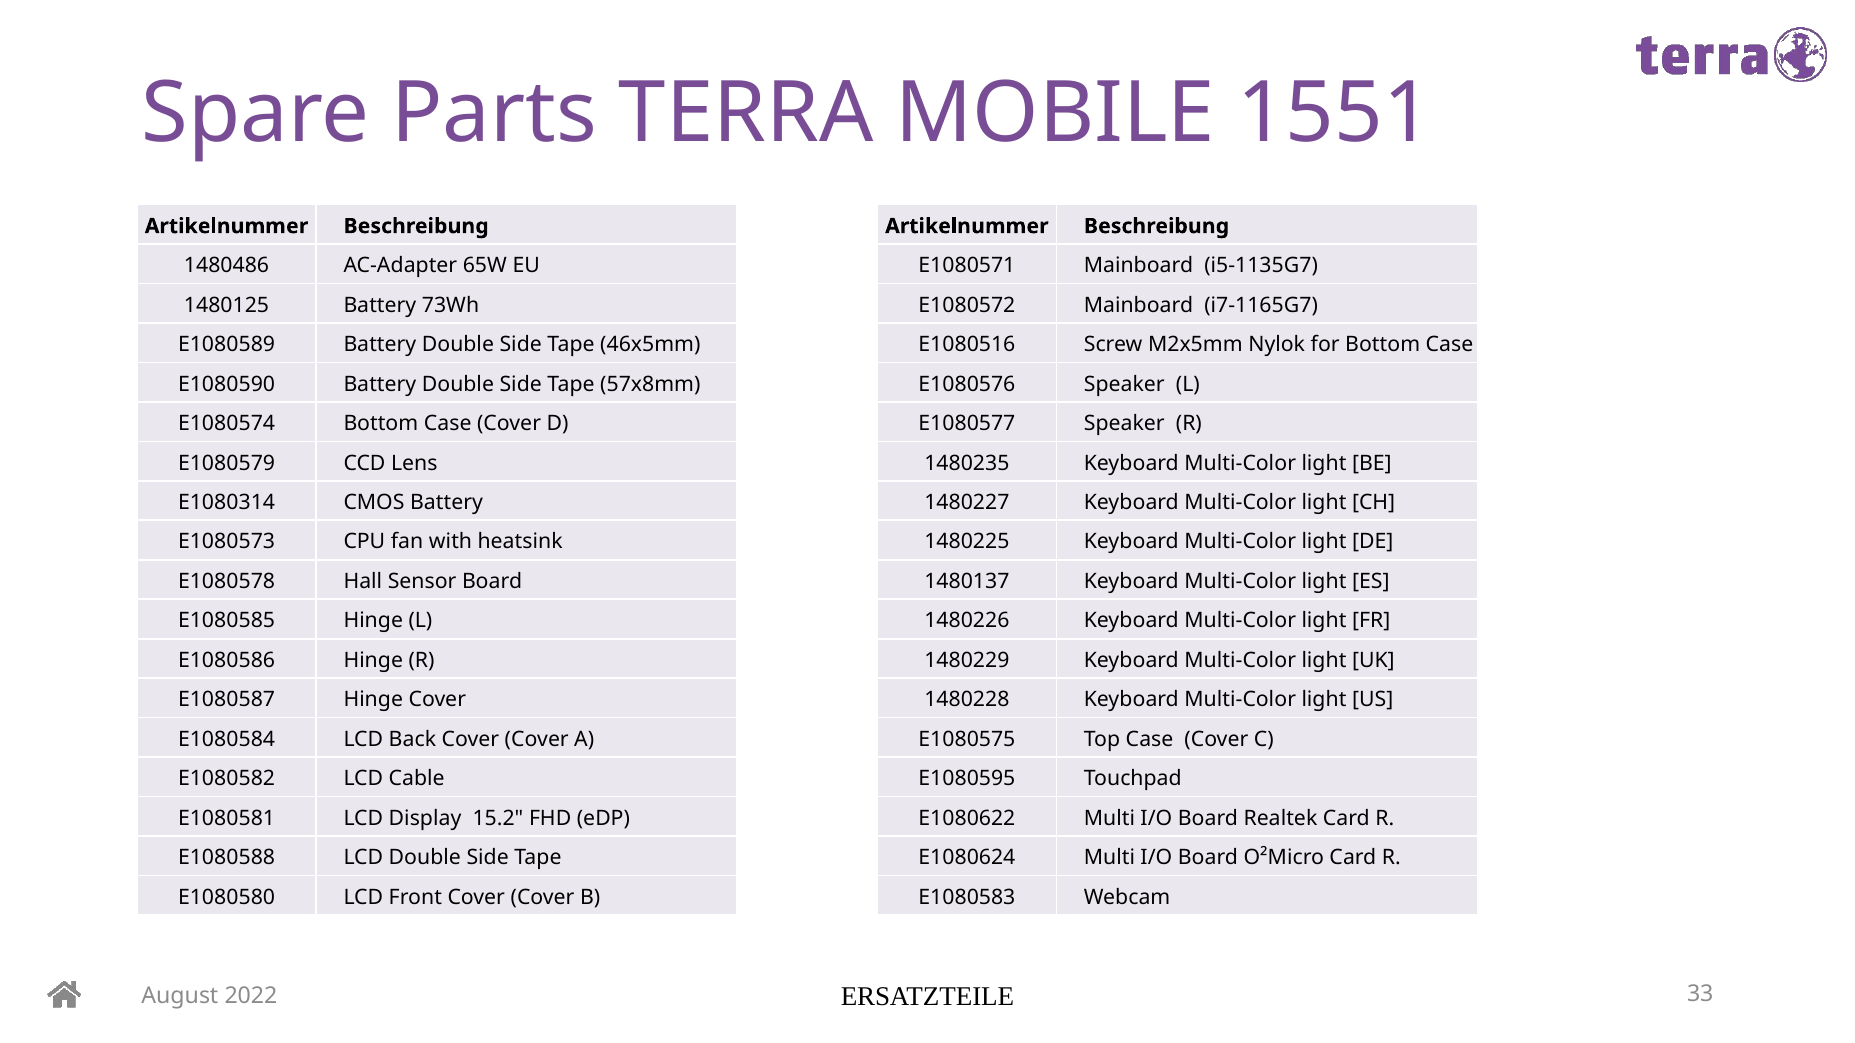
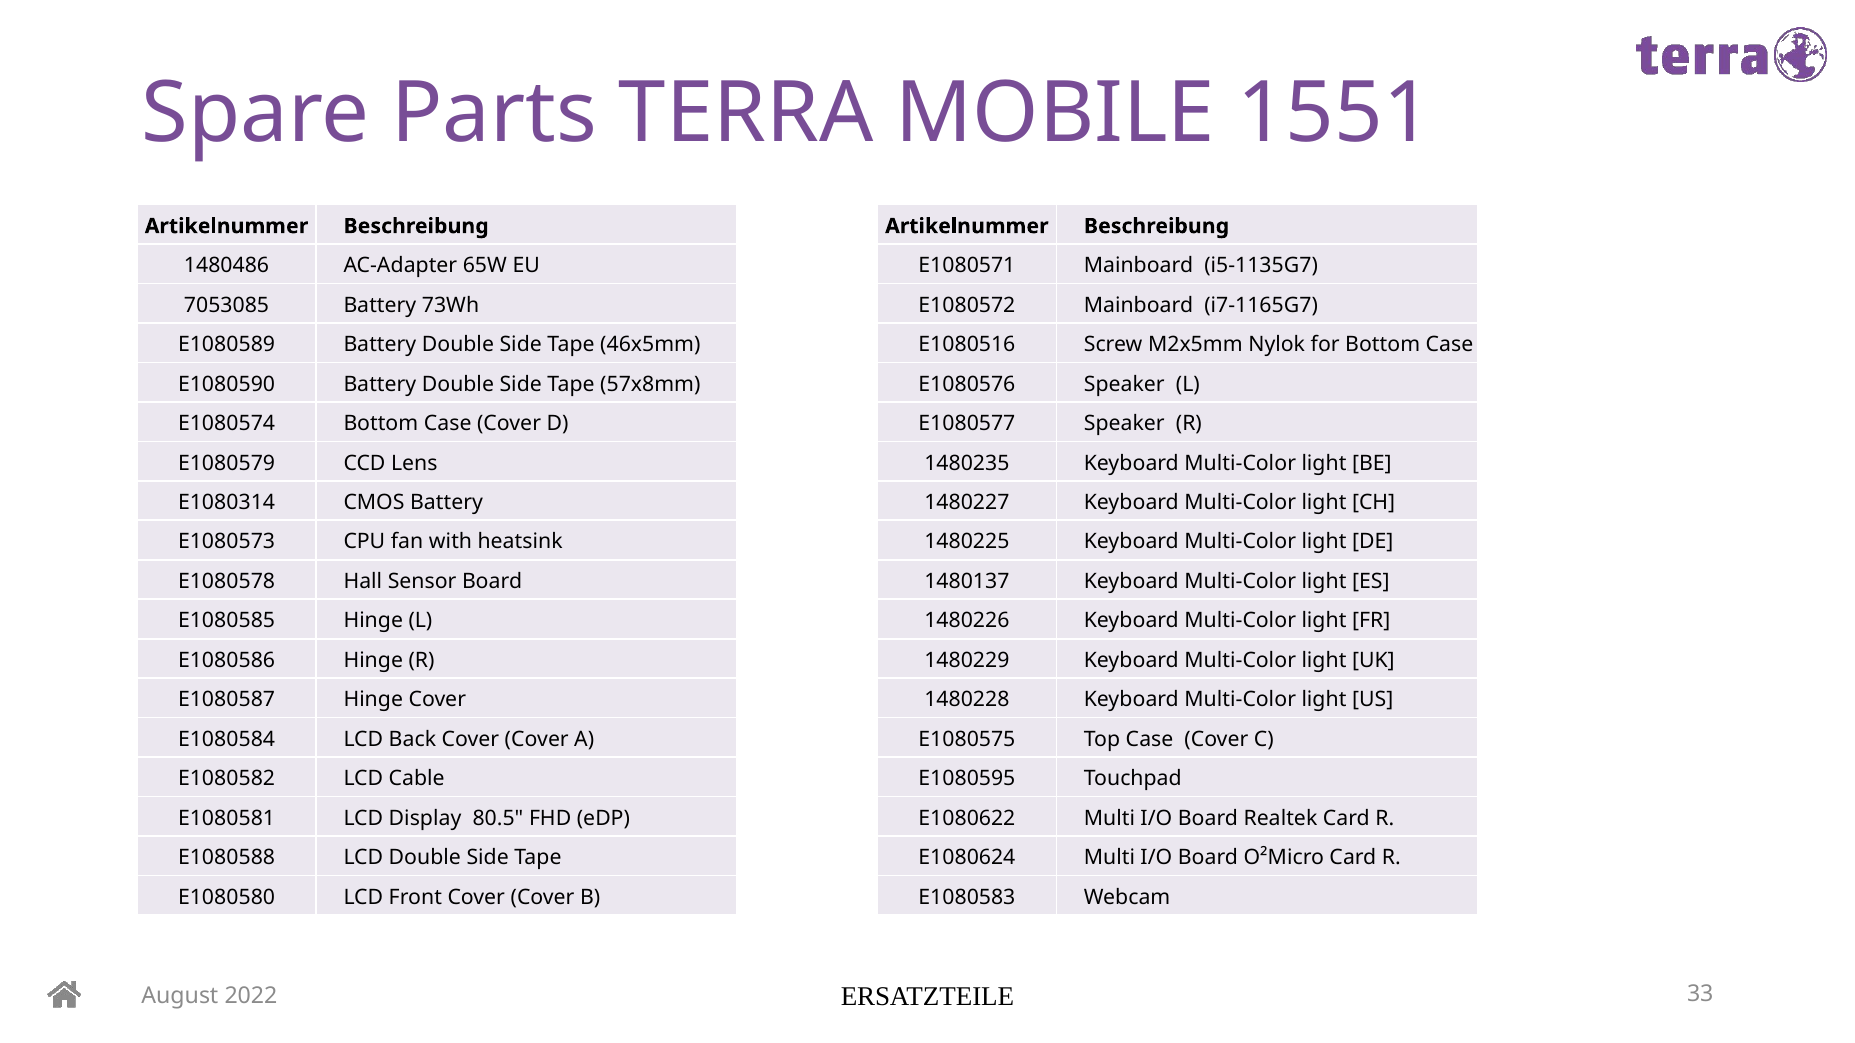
1480125: 1480125 -> 7053085
15.2: 15.2 -> 80.5
